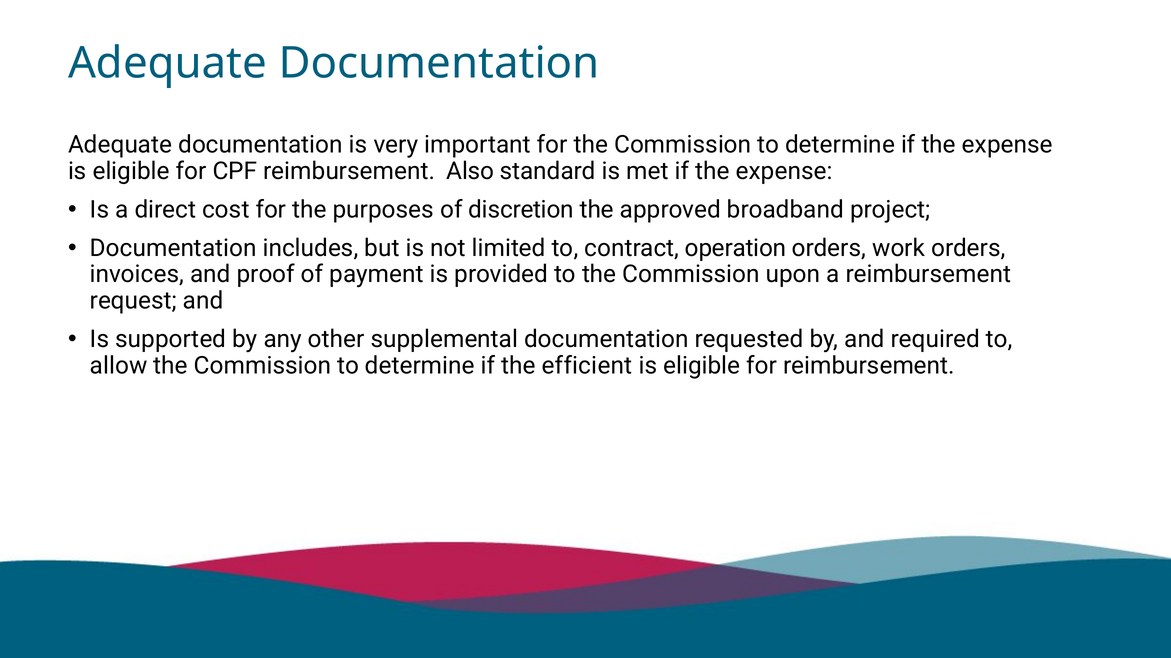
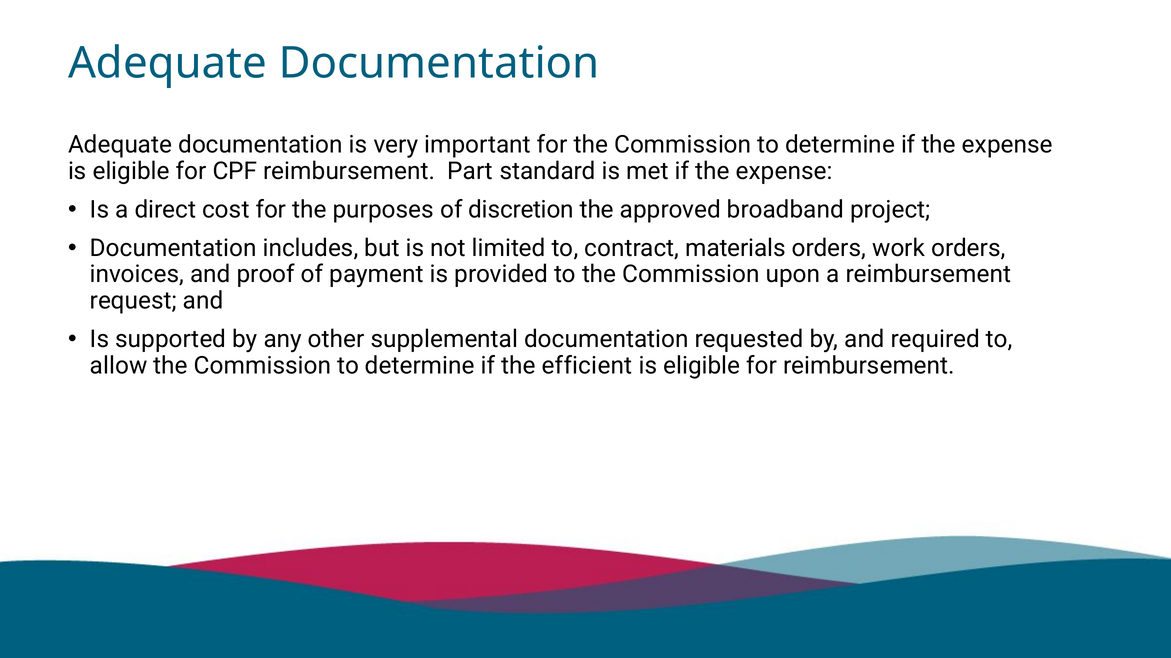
Also: Also -> Part
operation: operation -> materials
